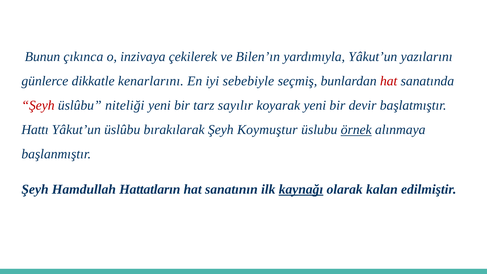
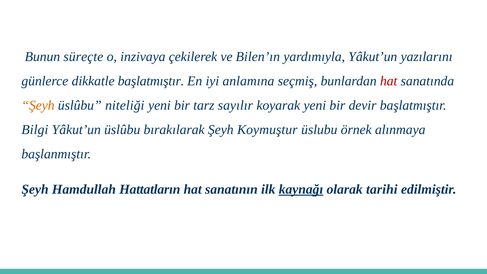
çıkınca: çıkınca -> süreçte
dikkatle kenarlarını: kenarlarını -> başlatmıştır
sebebiyle: sebebiyle -> anlamına
Şeyh at (38, 105) colour: red -> orange
Hattı: Hattı -> Bilgi
örnek underline: present -> none
kalan: kalan -> tarihi
